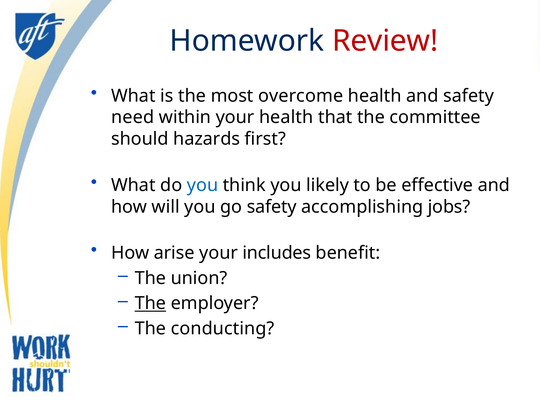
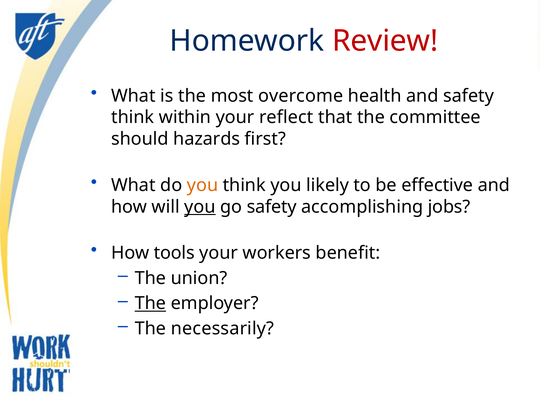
need at (133, 117): need -> think
your health: health -> reflect
you at (203, 185) colour: blue -> orange
you at (200, 207) underline: none -> present
arise: arise -> tools
includes: includes -> workers
conducting: conducting -> necessarily
